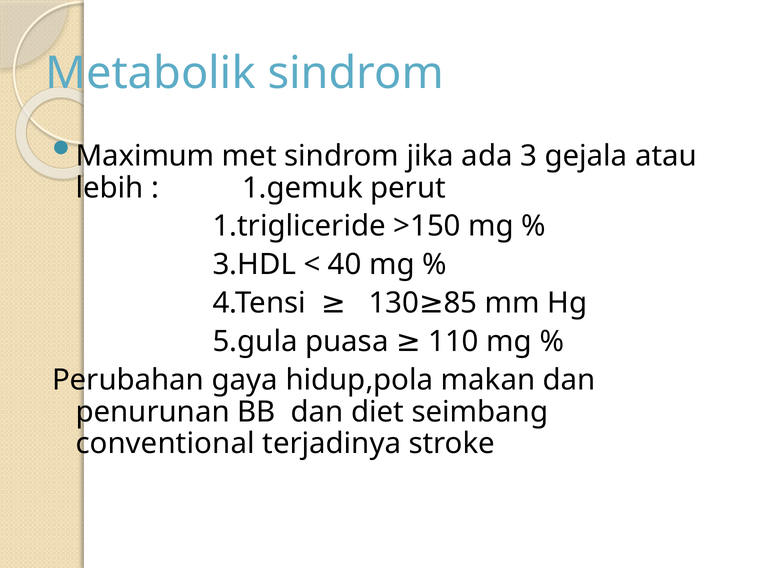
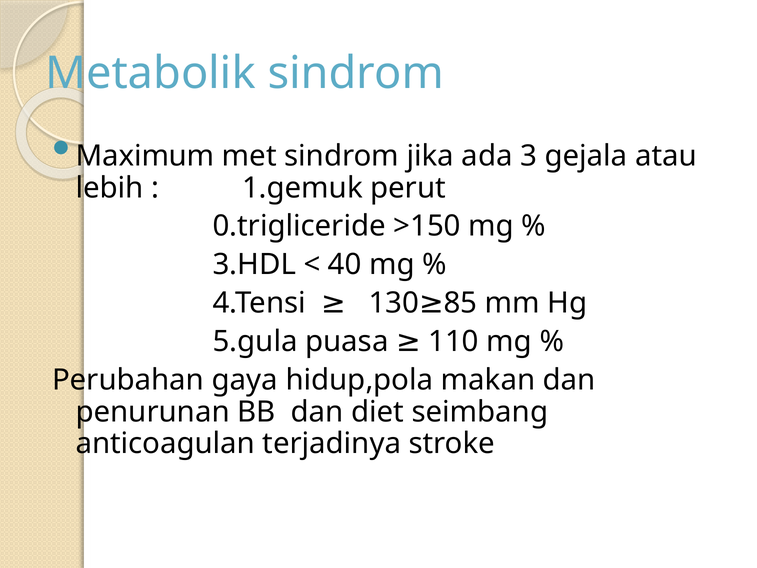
1.trigliceride: 1.trigliceride -> 0.trigliceride
conventional: conventional -> anticoagulan
